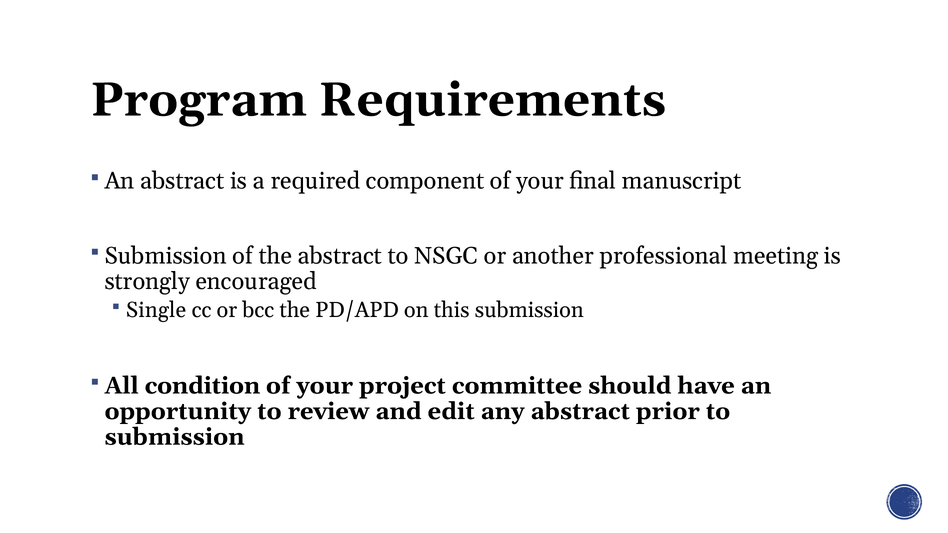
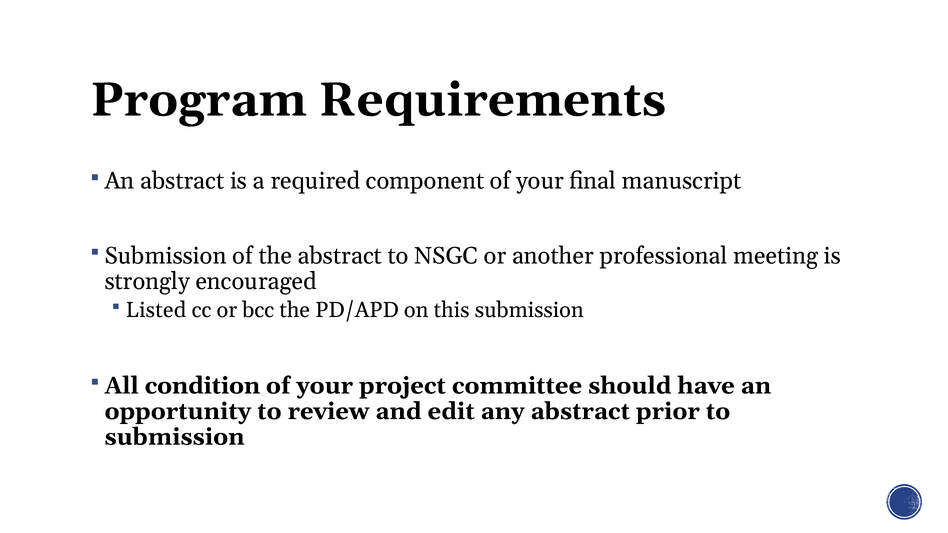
Single: Single -> Listed
